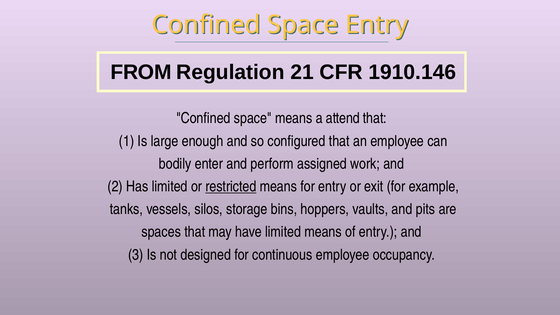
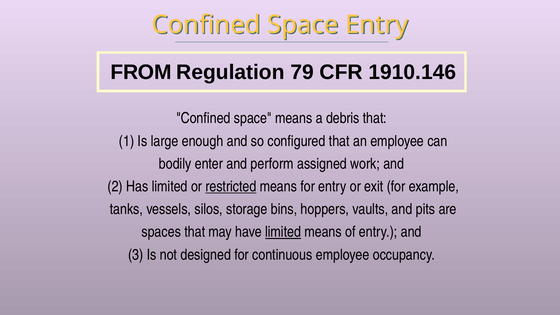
21: 21 -> 79
attend: attend -> debris
limited at (283, 232) underline: none -> present
